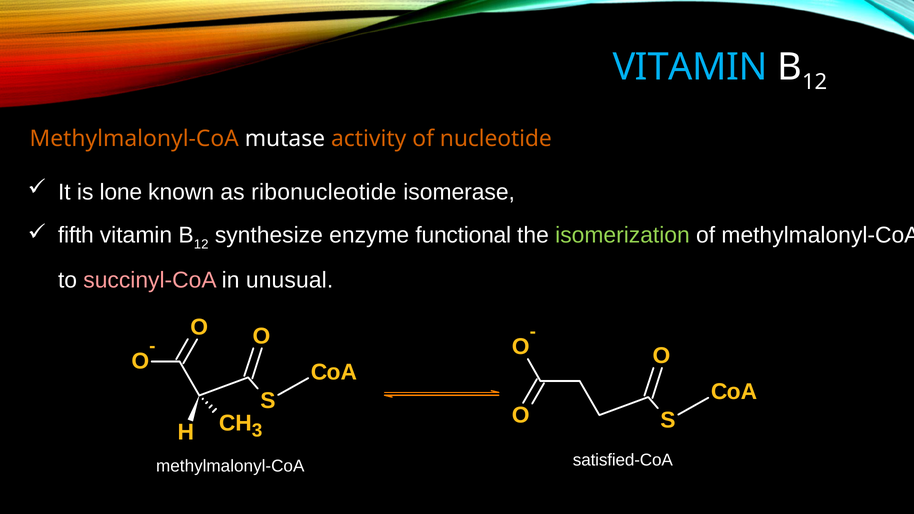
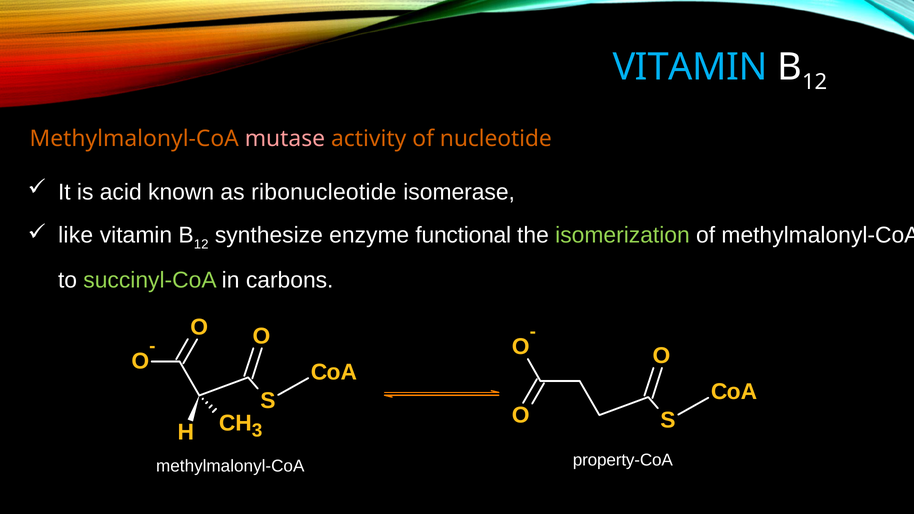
mutase colour: white -> pink
lone: lone -> acid
fifth: fifth -> like
succinyl-CoA colour: pink -> light green
unusual: unusual -> carbons
satisfied-CoA: satisfied-CoA -> property-CoA
